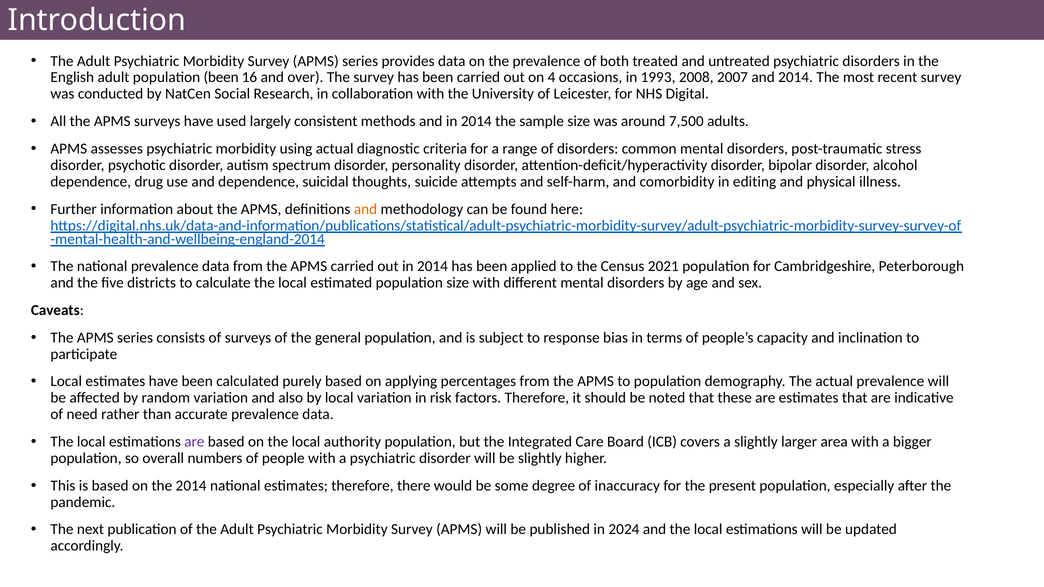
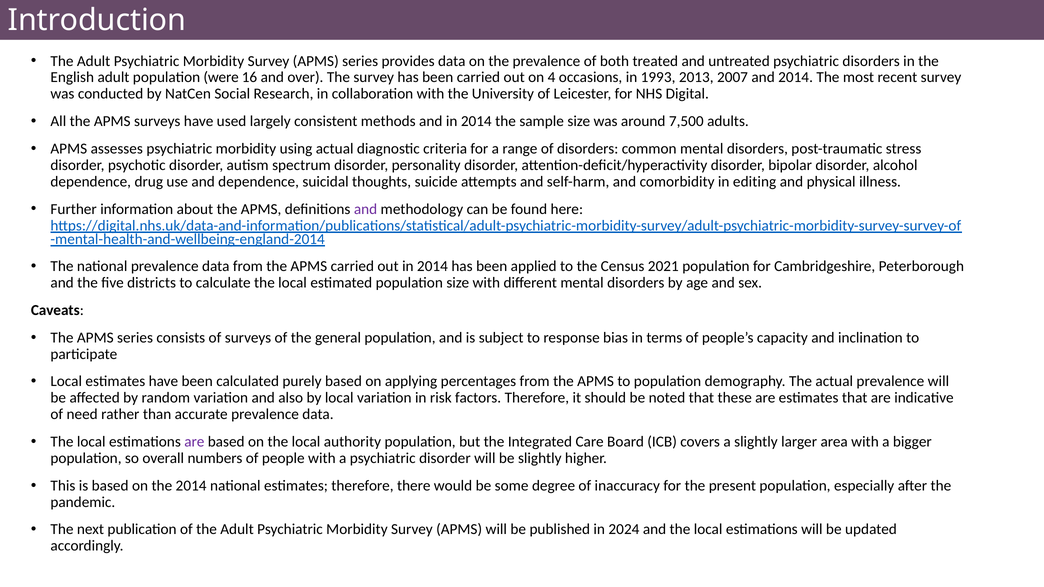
population been: been -> were
2008: 2008 -> 2013
and at (366, 209) colour: orange -> purple
